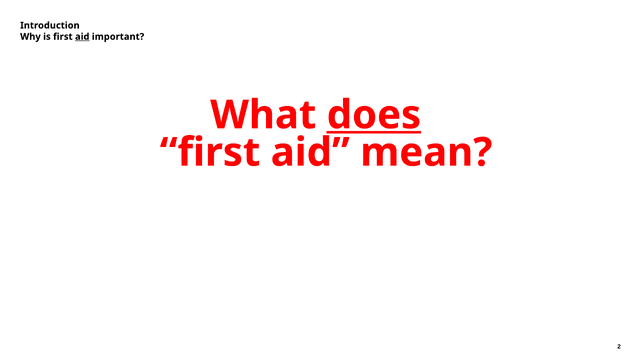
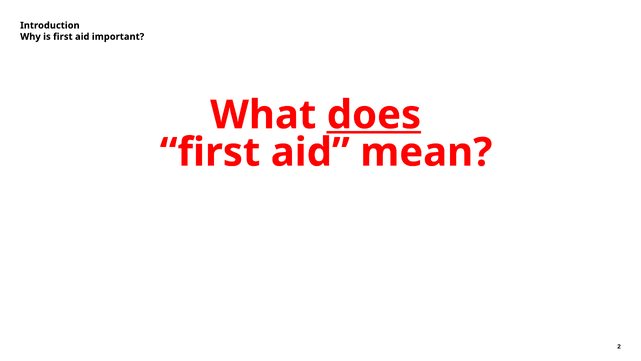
aid at (82, 37) underline: present -> none
